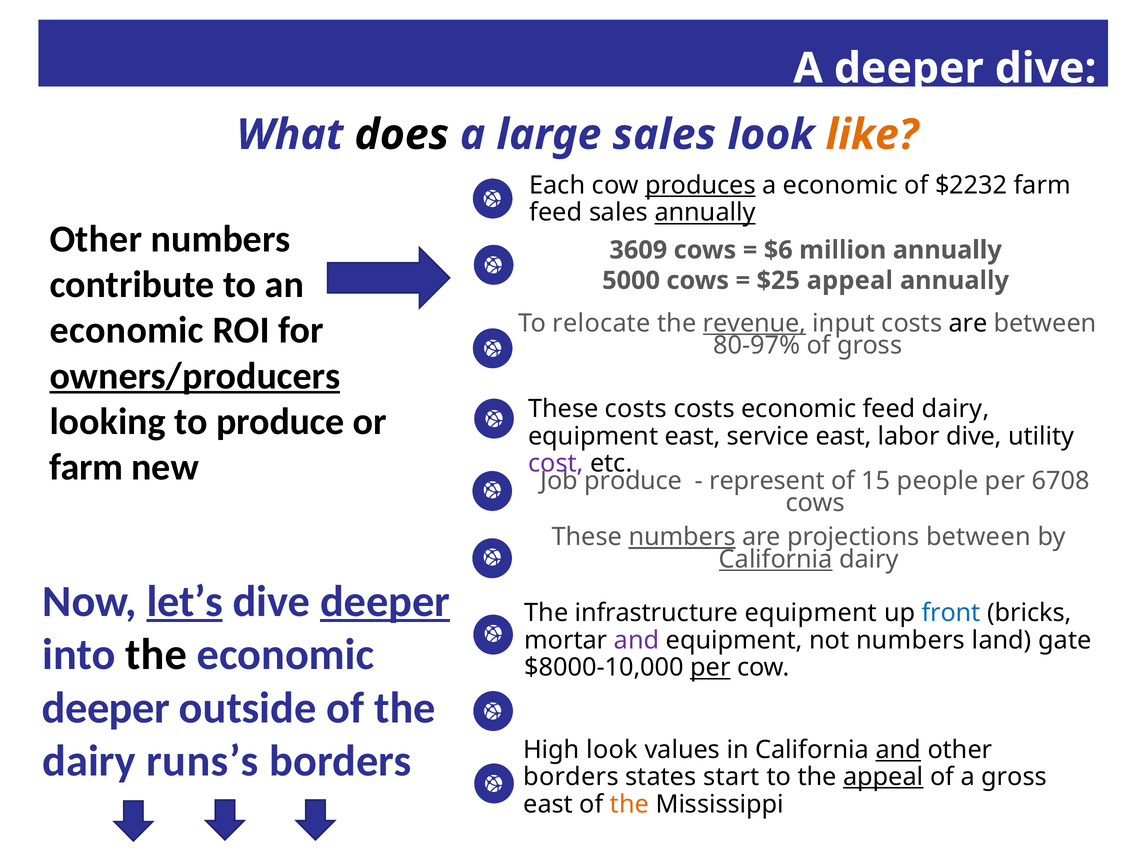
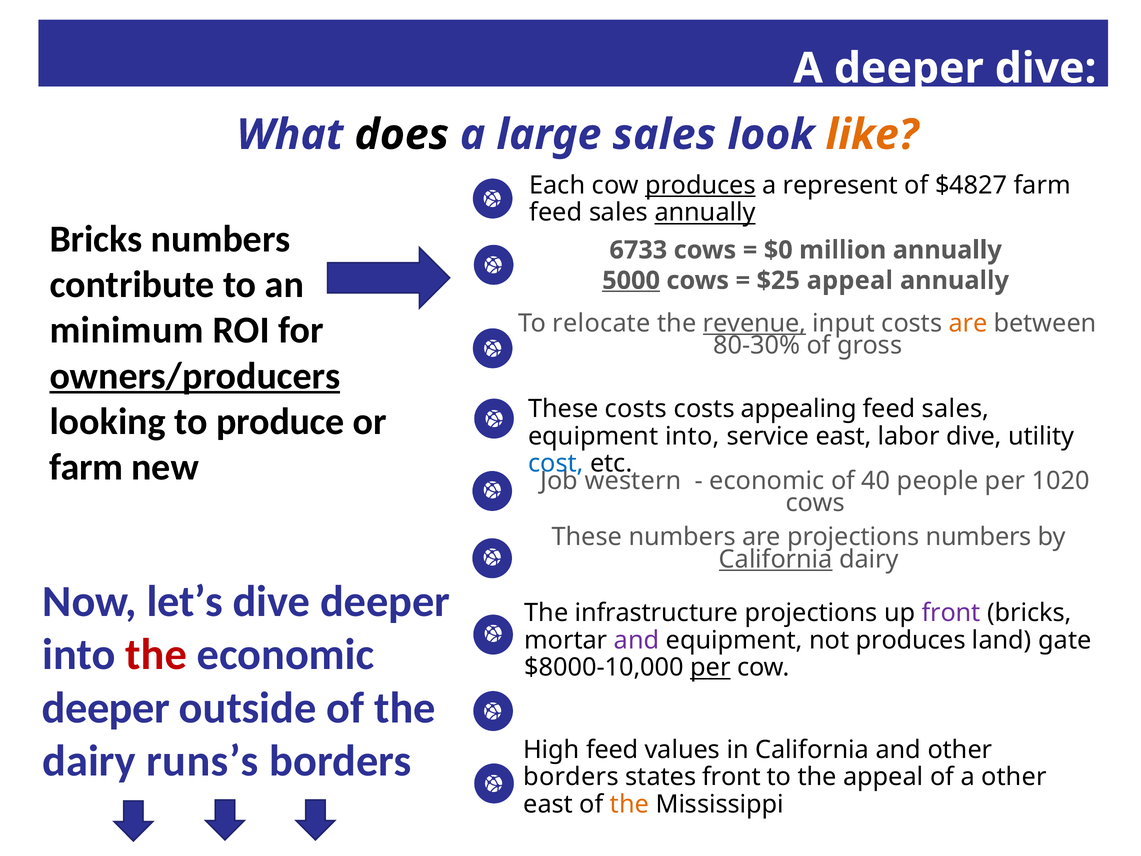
a economic: economic -> represent
$2232: $2232 -> $4827
Other at (96, 239): Other -> Bricks
3609: 3609 -> 6733
$6: $6 -> $0
5000 underline: none -> present
economic at (127, 330): economic -> minimum
are at (968, 323) colour: black -> orange
80-97%: 80-97% -> 80-30%
costs economic: economic -> appealing
dairy at (956, 409): dairy -> sales
equipment east: east -> into
cost colour: purple -> blue
Job produce: produce -> western
represent at (767, 481): represent -> economic
15: 15 -> 40
6708: 6708 -> 1020
numbers at (682, 537) underline: present -> none
projections between: between -> numbers
let’s underline: present -> none
deeper at (385, 601) underline: present -> none
infrastructure equipment: equipment -> projections
front at (951, 613) colour: blue -> purple
not numbers: numbers -> produces
the at (156, 654) colour: black -> red
High look: look -> feed
and at (898, 749) underline: present -> none
states start: start -> front
appeal at (883, 777) underline: present -> none
a gross: gross -> other
